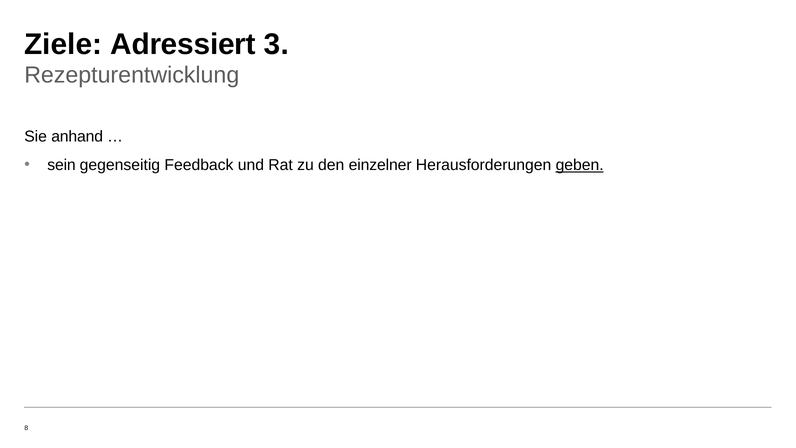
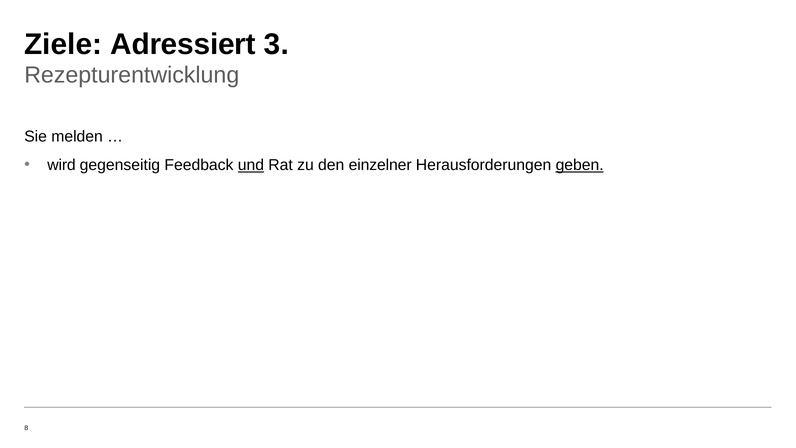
anhand: anhand -> melden
sein: sein -> wird
und underline: none -> present
